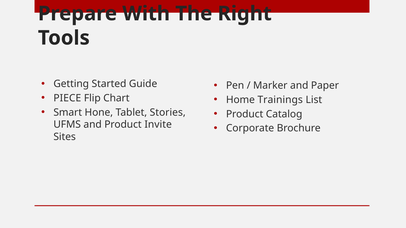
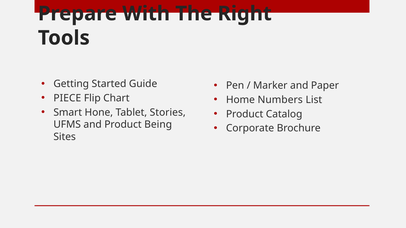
Trainings: Trainings -> Numbers
Invite: Invite -> Being
